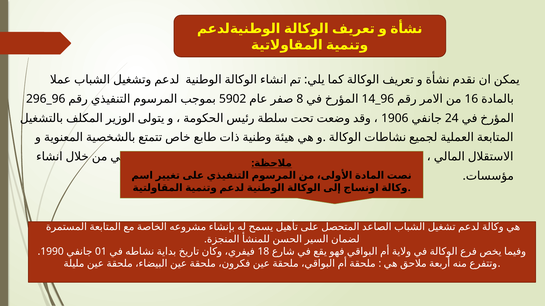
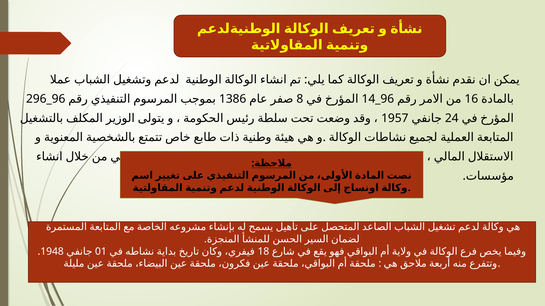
5902: 5902 -> 1386
1906: 1906 -> 1957
1990: 1990 -> 1948
